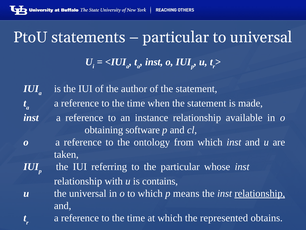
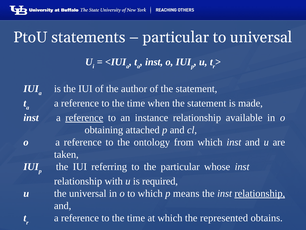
reference at (84, 117) underline: none -> present
software: software -> attached
contains: contains -> required
